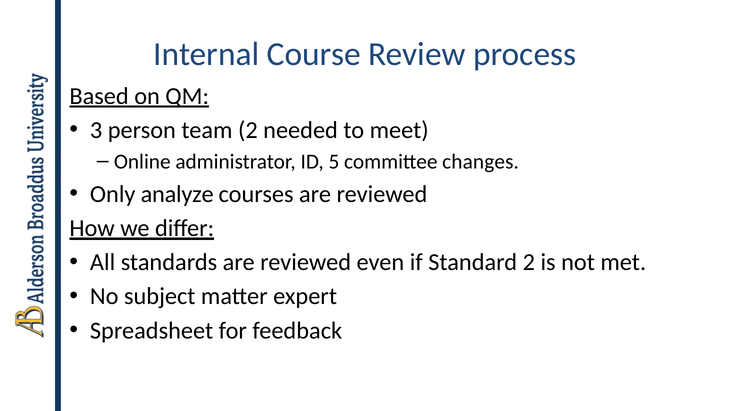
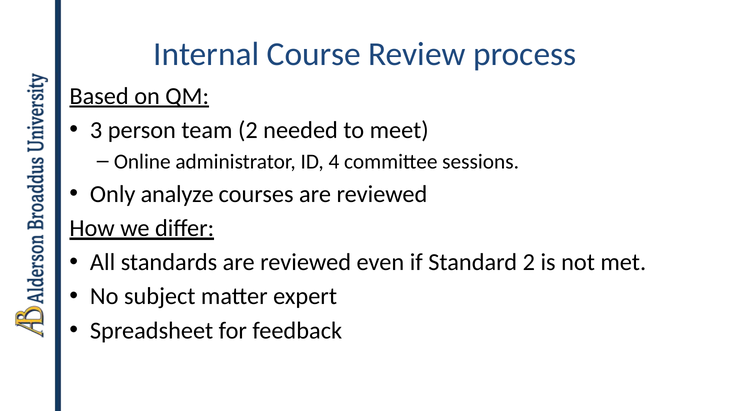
5: 5 -> 4
changes: changes -> sessions
